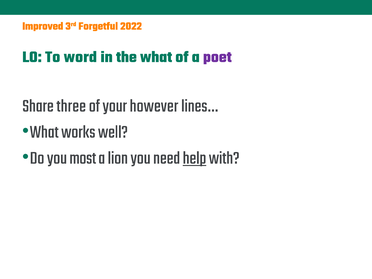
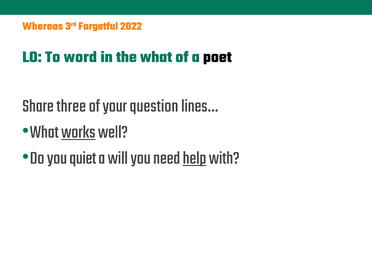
Improved: Improved -> Whereas
poet colour: purple -> black
however: however -> question
works underline: none -> present
most: most -> quiet
lion: lion -> will
